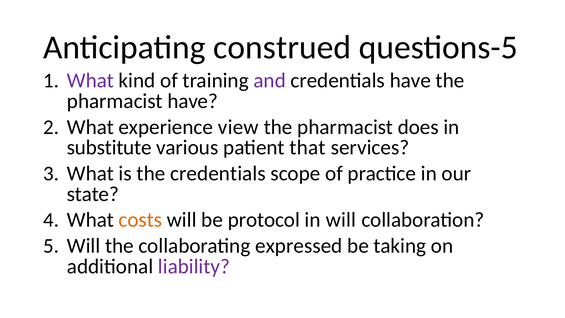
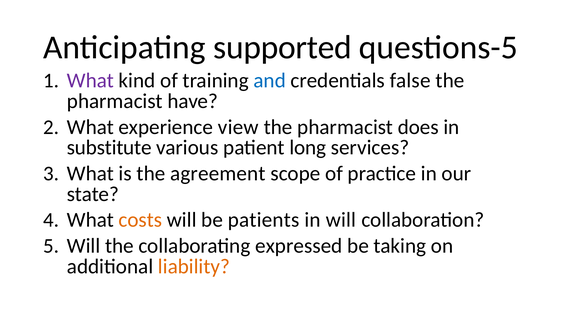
construed: construed -> supported
and colour: purple -> blue
credentials have: have -> false
that: that -> long
the credentials: credentials -> agreement
protocol: protocol -> patients
liability colour: purple -> orange
